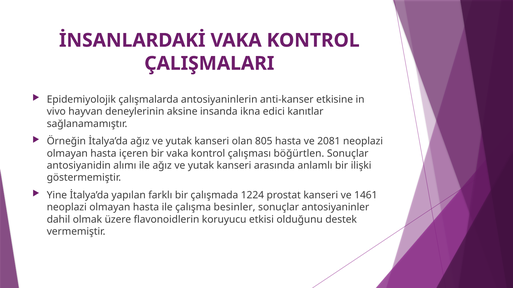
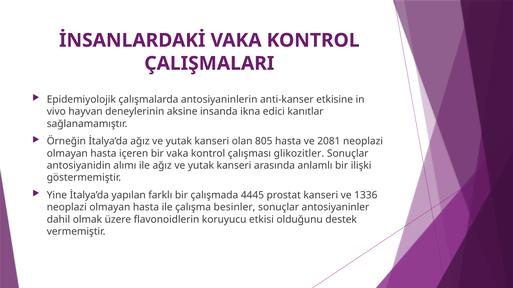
böğürtlen: böğürtlen -> glikozitler
1224: 1224 -> 4445
1461: 1461 -> 1336
